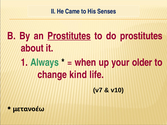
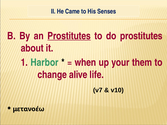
Always: Always -> Harbor
older: older -> them
kind: kind -> alive
